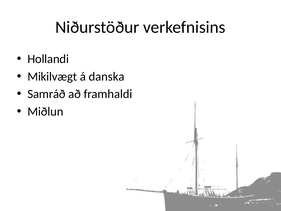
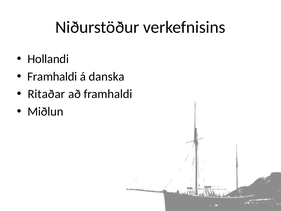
Mikilvægt at (52, 76): Mikilvægt -> Framhaldi
Samráð: Samráð -> Ritaðar
